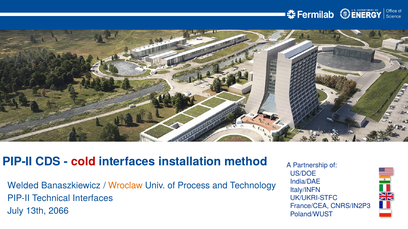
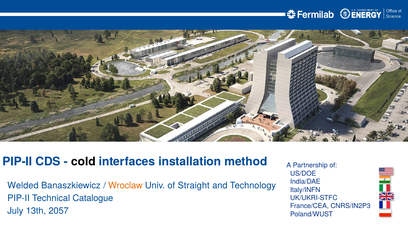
cold colour: red -> black
Process: Process -> Straight
Technical Interfaces: Interfaces -> Catalogue
2066: 2066 -> 2057
